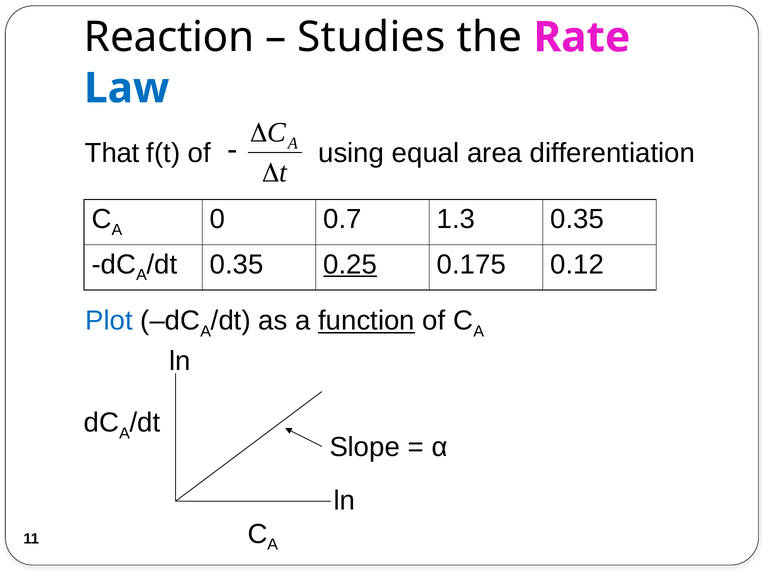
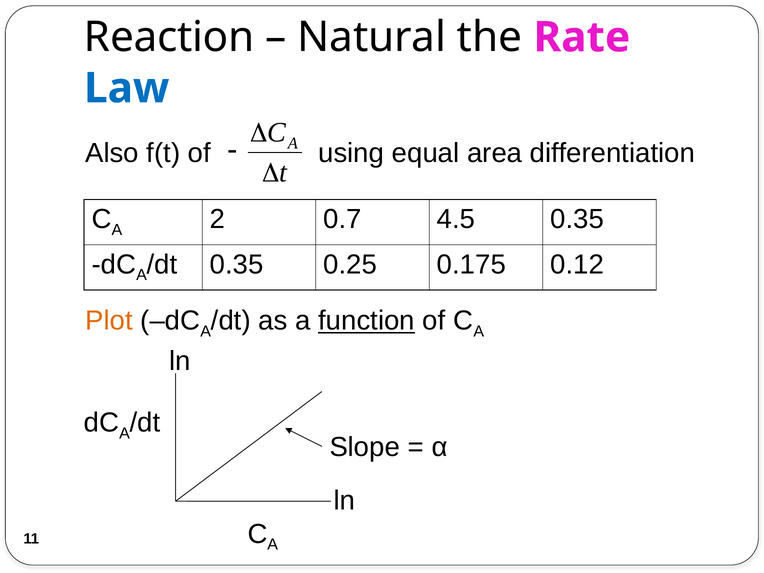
Studies: Studies -> Natural
That: That -> Also
0: 0 -> 2
1.3: 1.3 -> 4.5
0.25 underline: present -> none
Plot colour: blue -> orange
